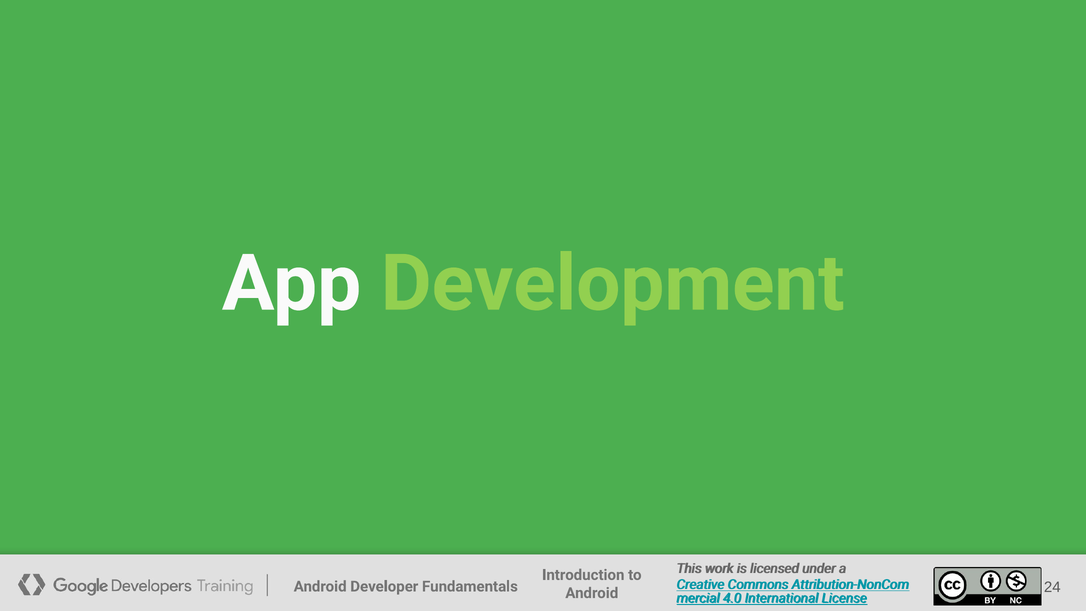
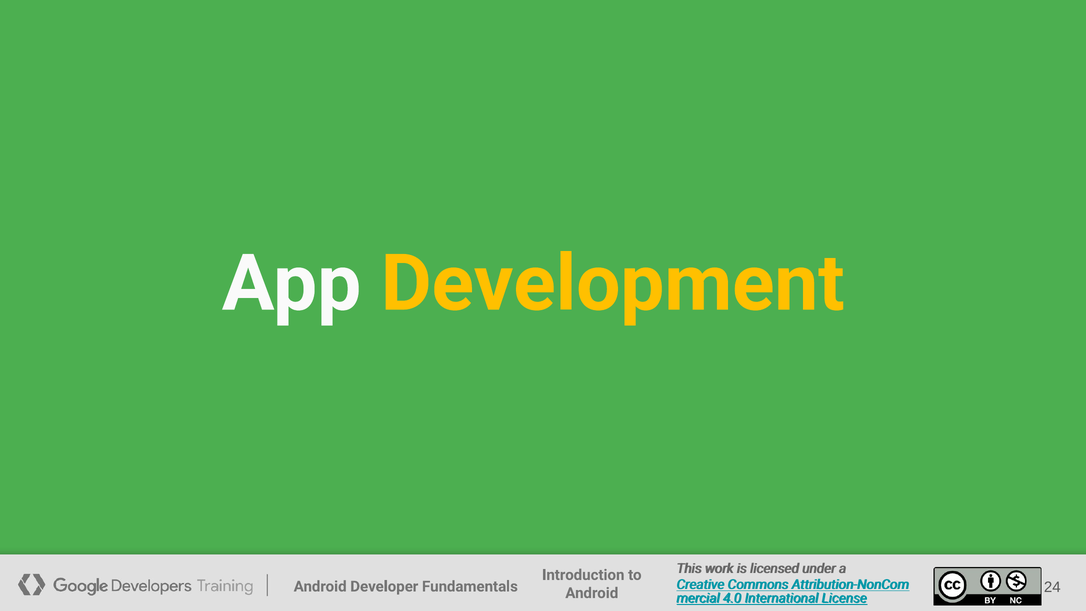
Development colour: light green -> yellow
